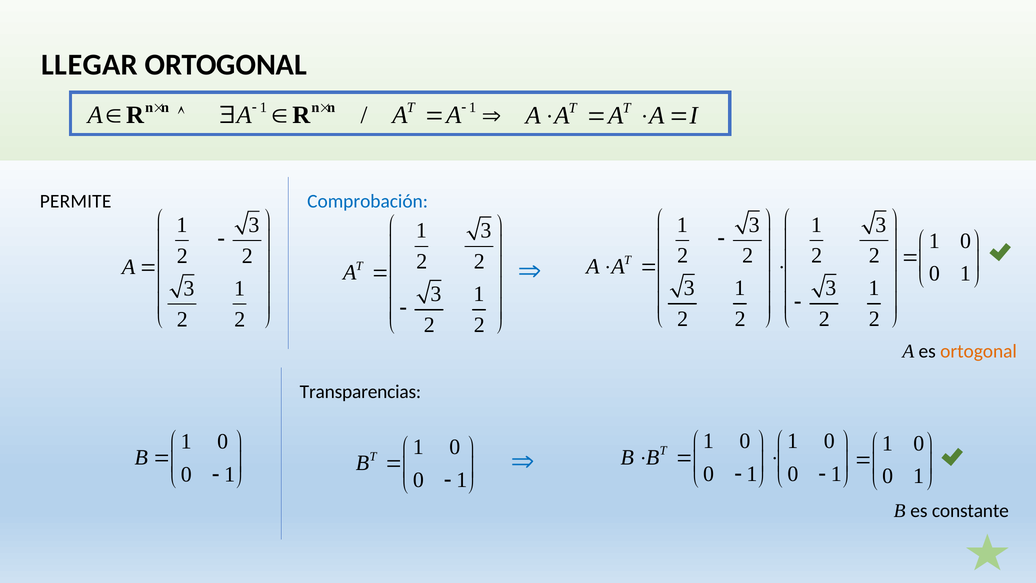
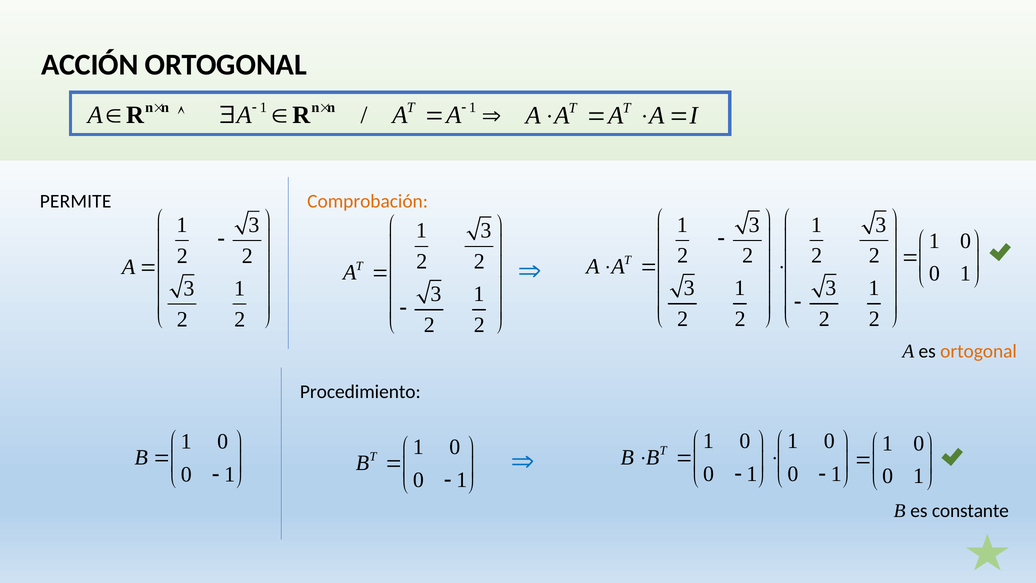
LLEGAR: LLEGAR -> ACCIÓN
Comprobación colour: blue -> orange
Transparencias: Transparencias -> Procedimiento
